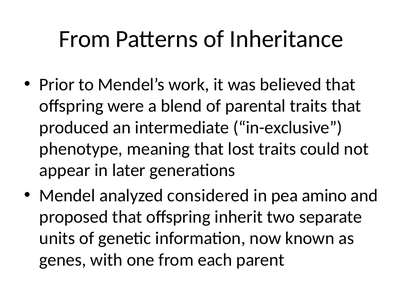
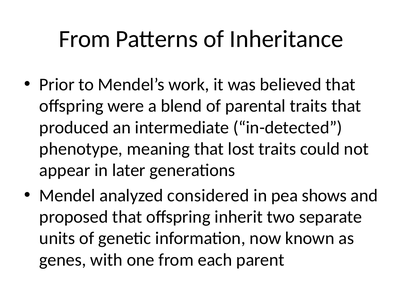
in-exclusive: in-exclusive -> in-detected
amino: amino -> shows
